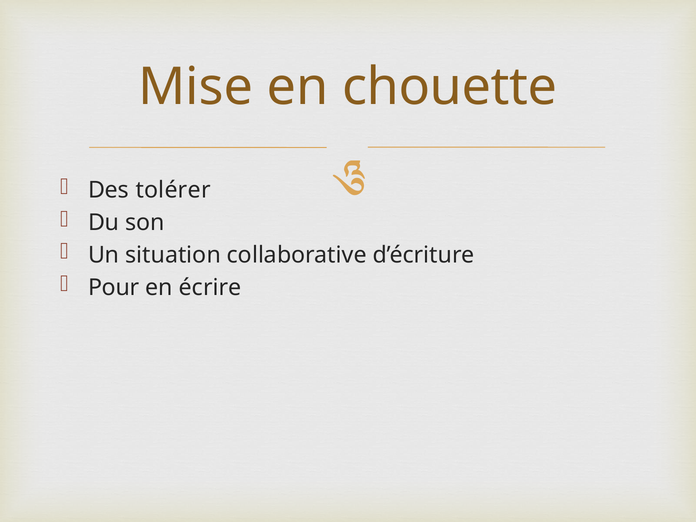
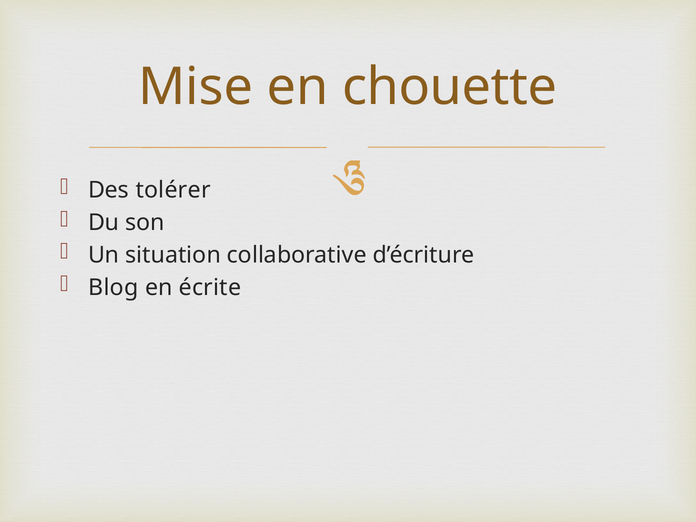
Pour: Pour -> Blog
écrire: écrire -> écrite
